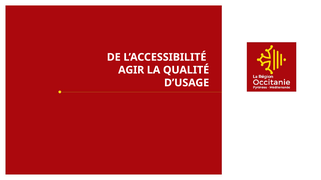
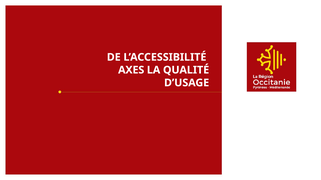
AGIR: AGIR -> AXES
